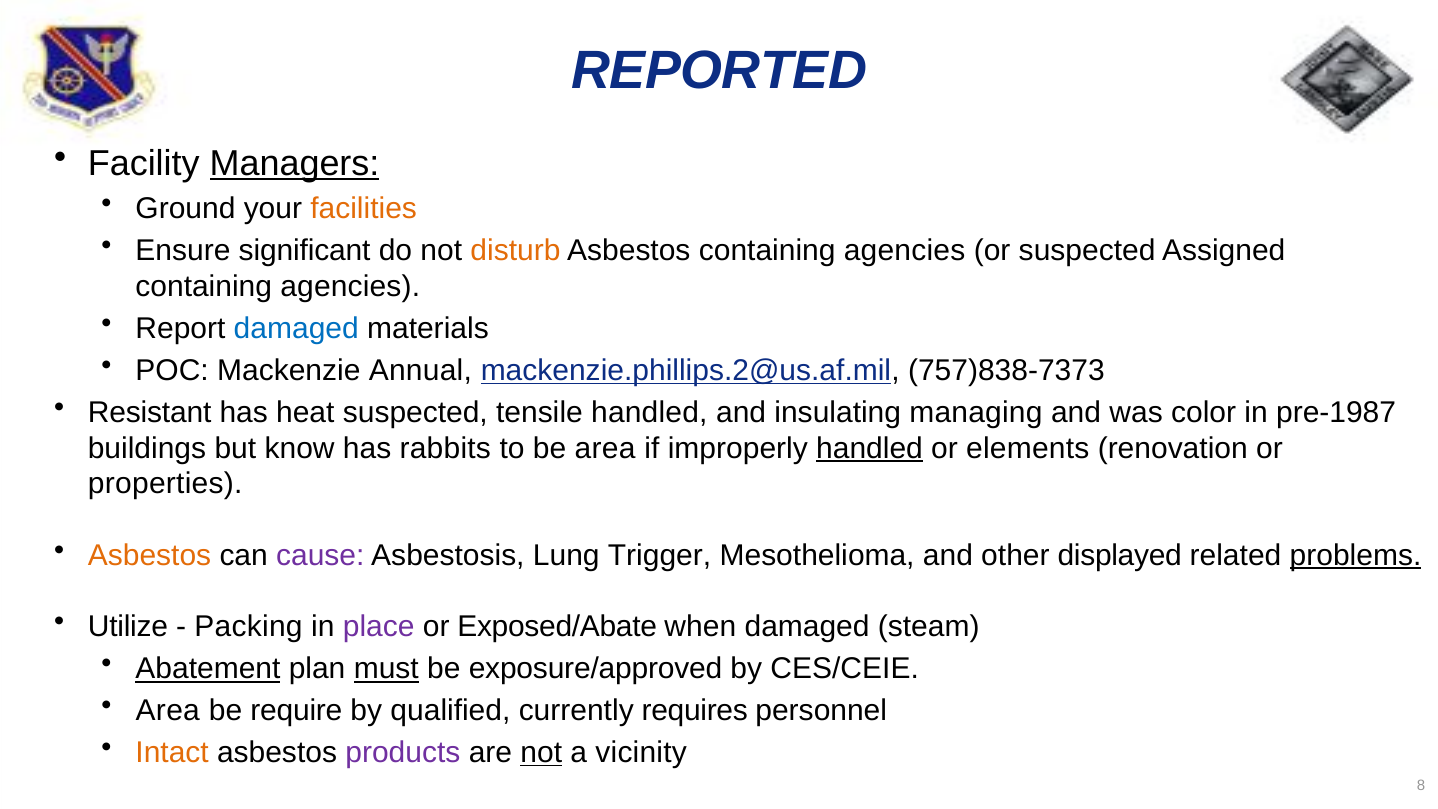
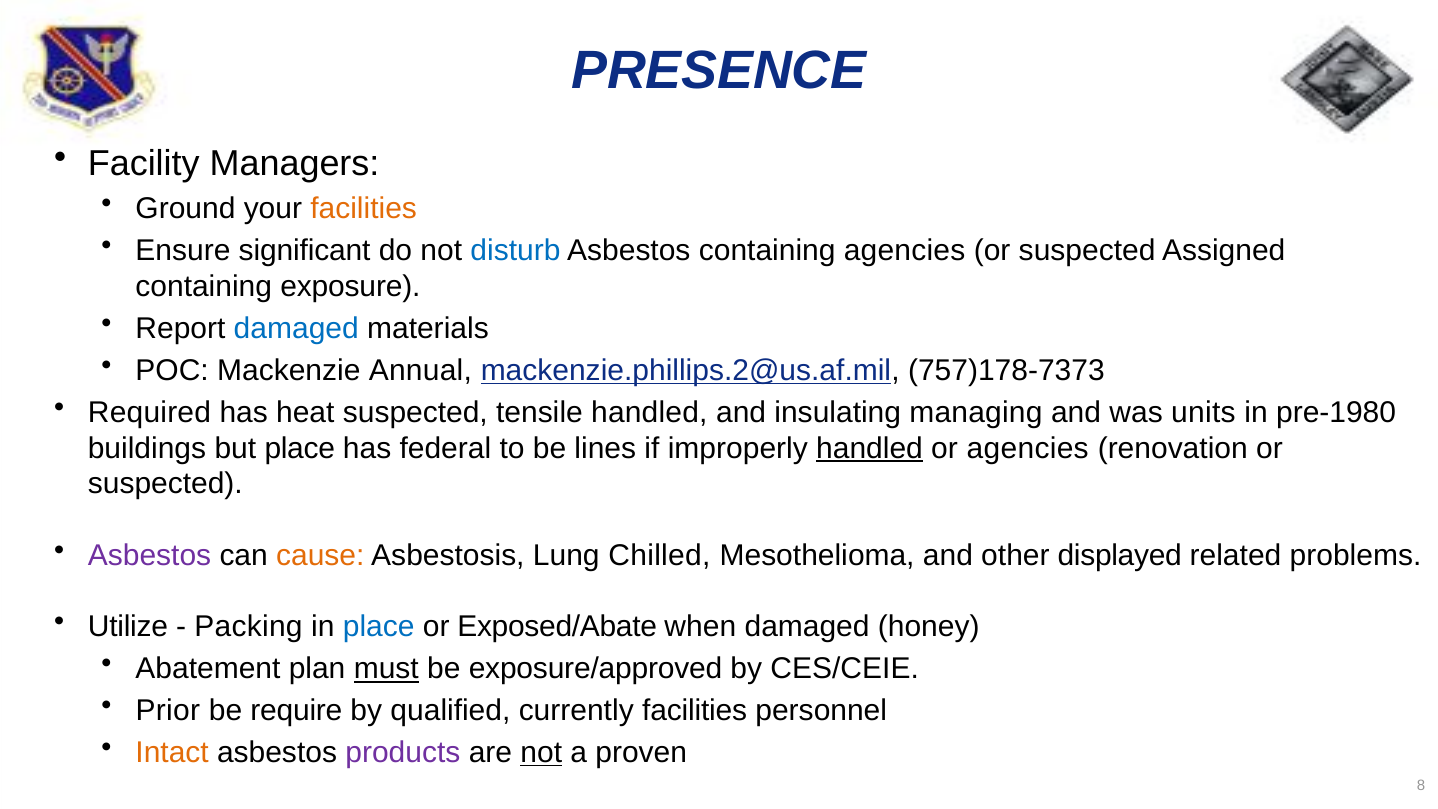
REPORTED: REPORTED -> PRESENCE
Managers underline: present -> none
disturb colour: orange -> blue
agencies at (350, 286): agencies -> exposure
757)838-7373: 757)838-7373 -> 757)178-7373
Resistant: Resistant -> Required
color: color -> units
pre-1987: pre-1987 -> pre-1980
but know: know -> place
rabbits: rabbits -> federal
be area: area -> lines
or elements: elements -> agencies
properties at (165, 484): properties -> suspected
Asbestos at (150, 555) colour: orange -> purple
cause colour: purple -> orange
Trigger: Trigger -> Chilled
problems underline: present -> none
place at (379, 627) colour: purple -> blue
steam: steam -> honey
Abatement underline: present -> none
Area at (168, 711): Area -> Prior
currently requires: requires -> facilities
vicinity: vicinity -> proven
